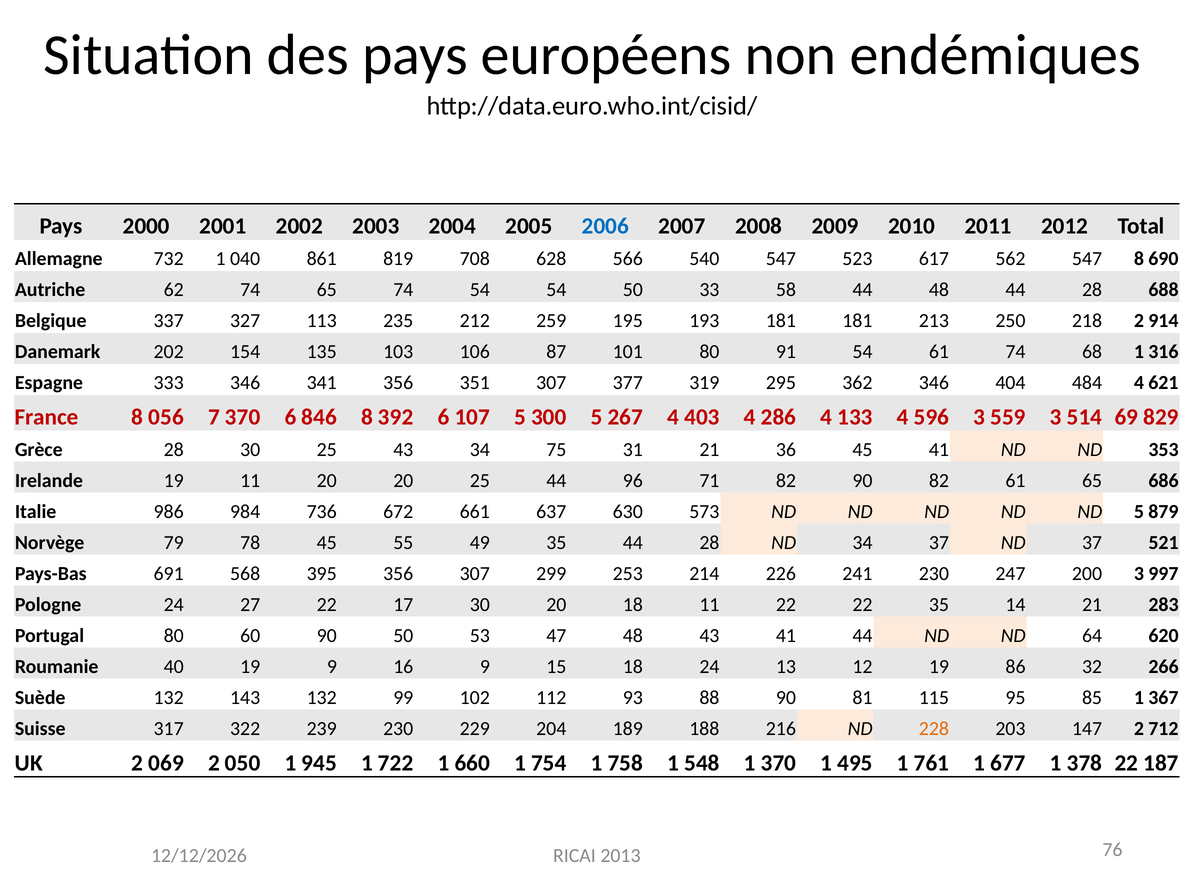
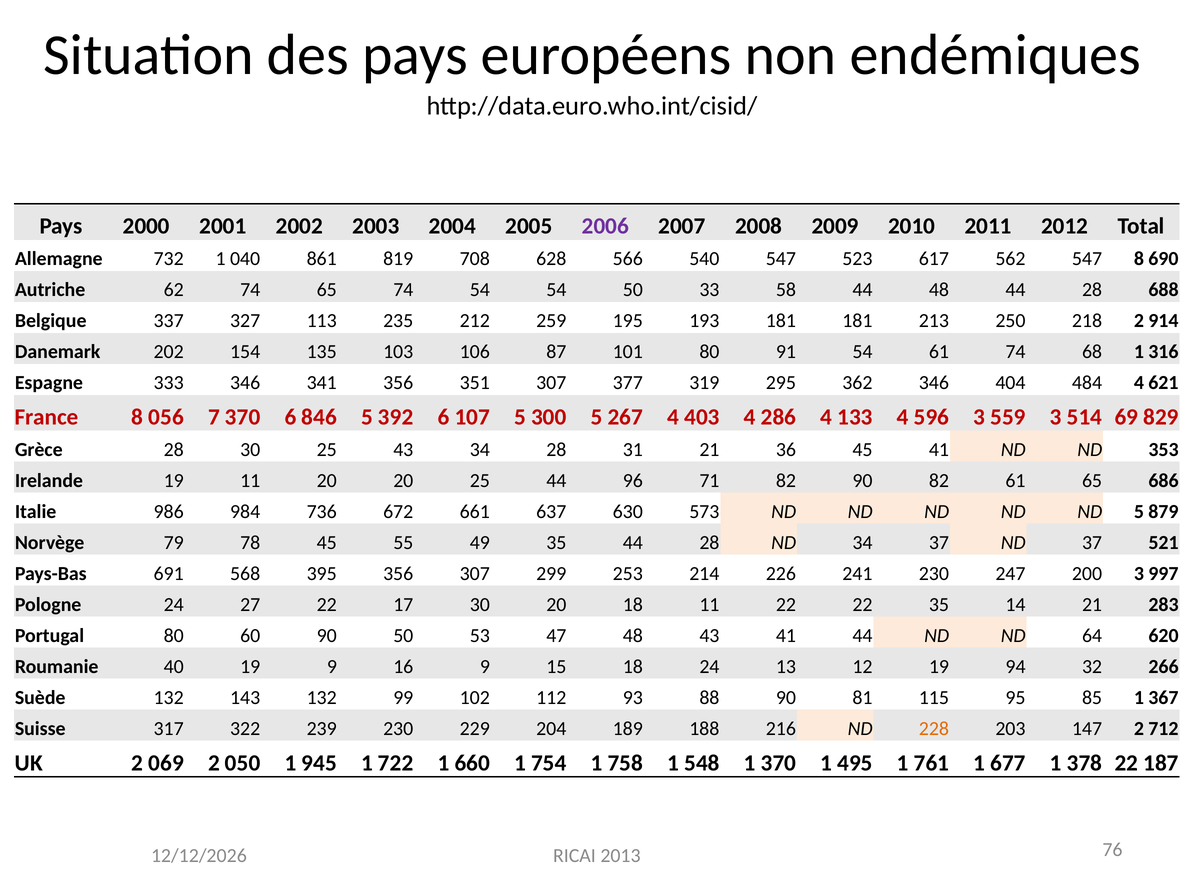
2006 colour: blue -> purple
846 8: 8 -> 5
34 75: 75 -> 28
86: 86 -> 94
